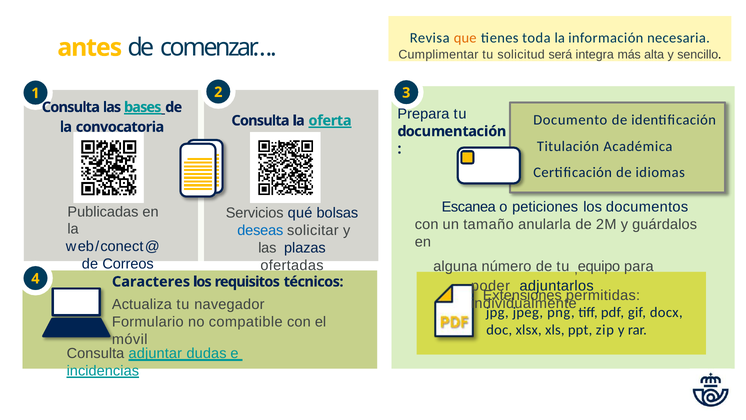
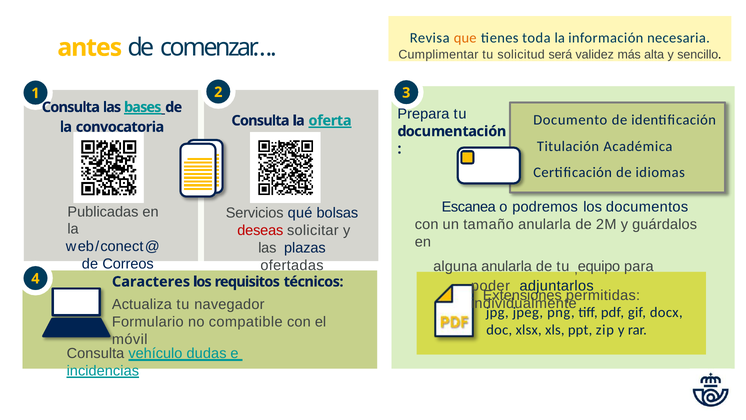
integra: integra -> validez
peticiones: peticiones -> podremos
deseas colour: blue -> red
alguna número: número -> anularla
adjuntar: adjuntar -> vehículo
